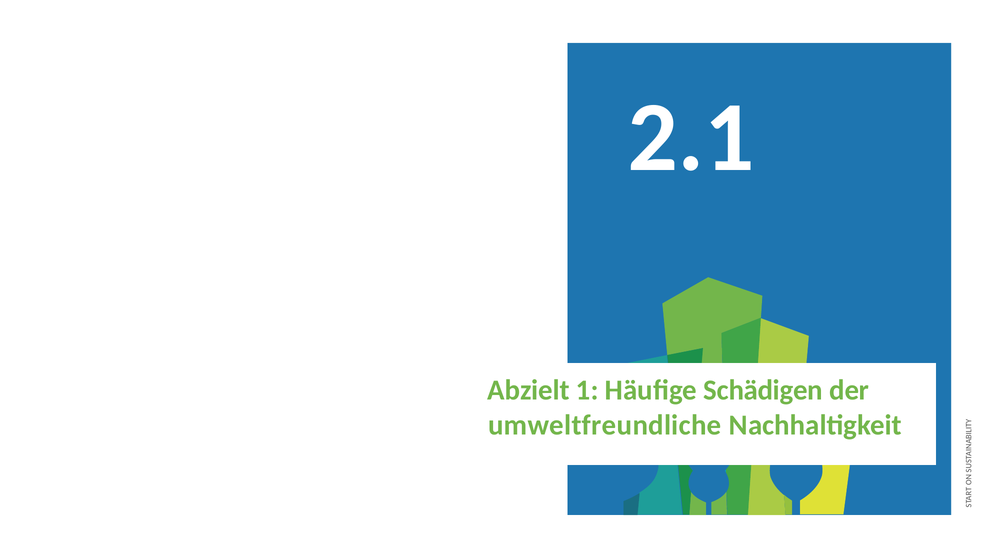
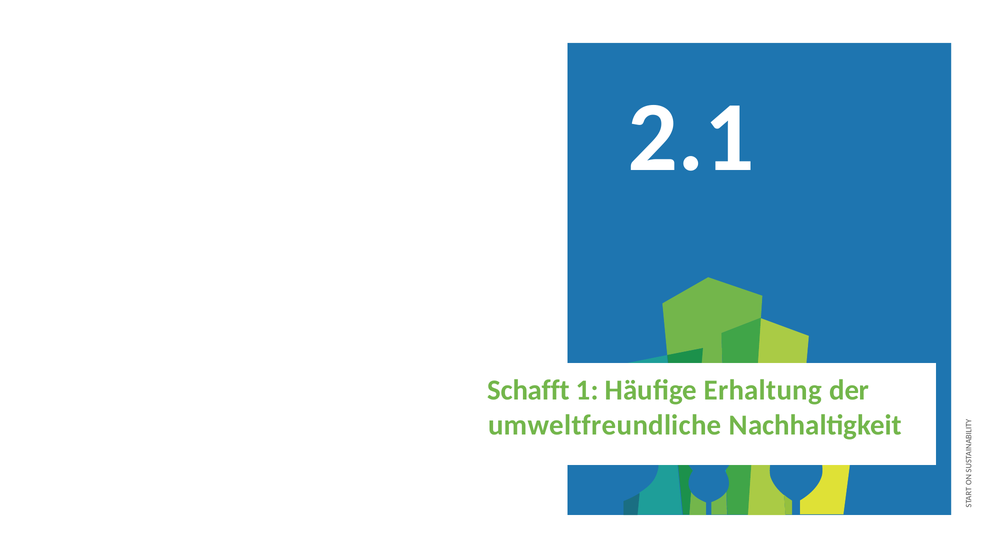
Abzielt: Abzielt -> Schafft
Schädigen: Schädigen -> Erhaltung
